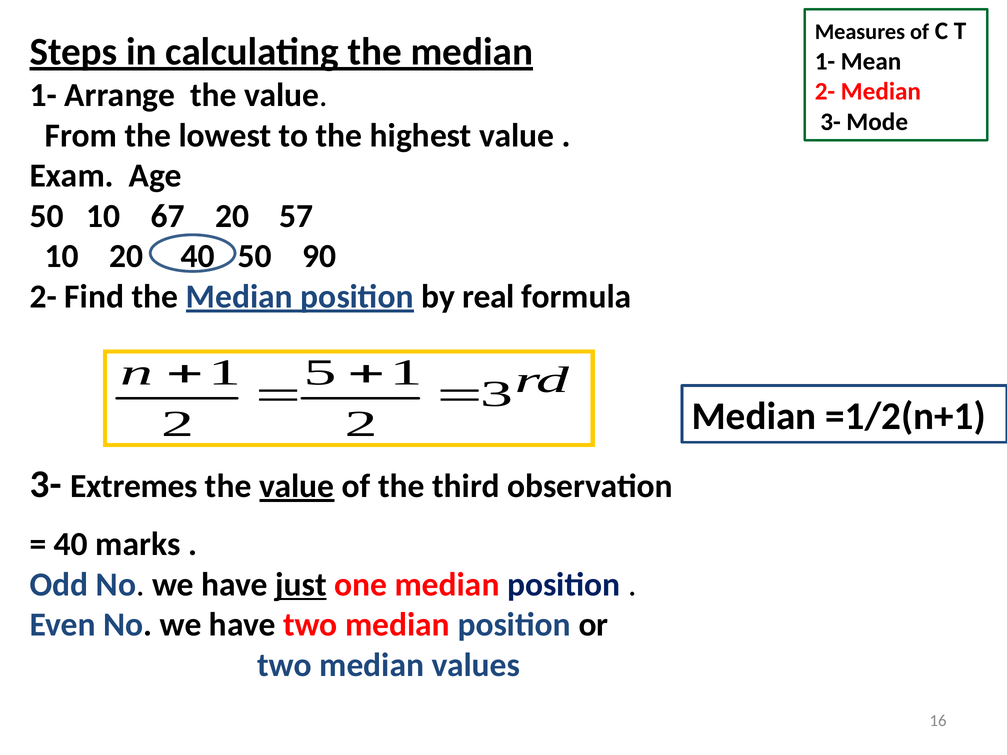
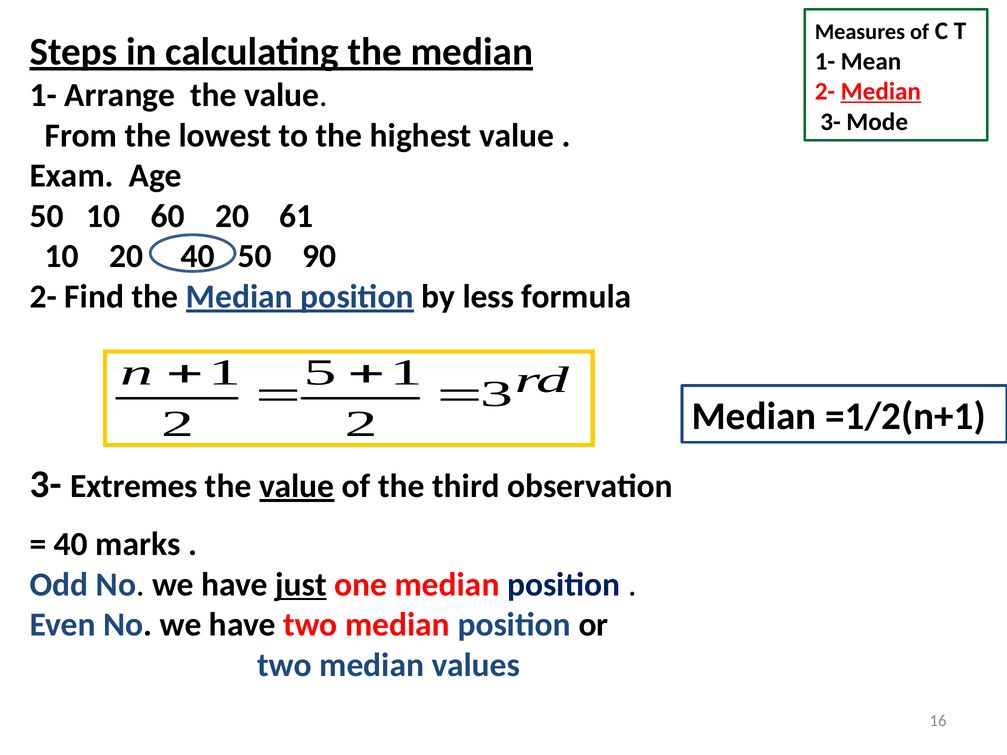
Median at (881, 92) underline: none -> present
67: 67 -> 60
57: 57 -> 61
real: real -> less
